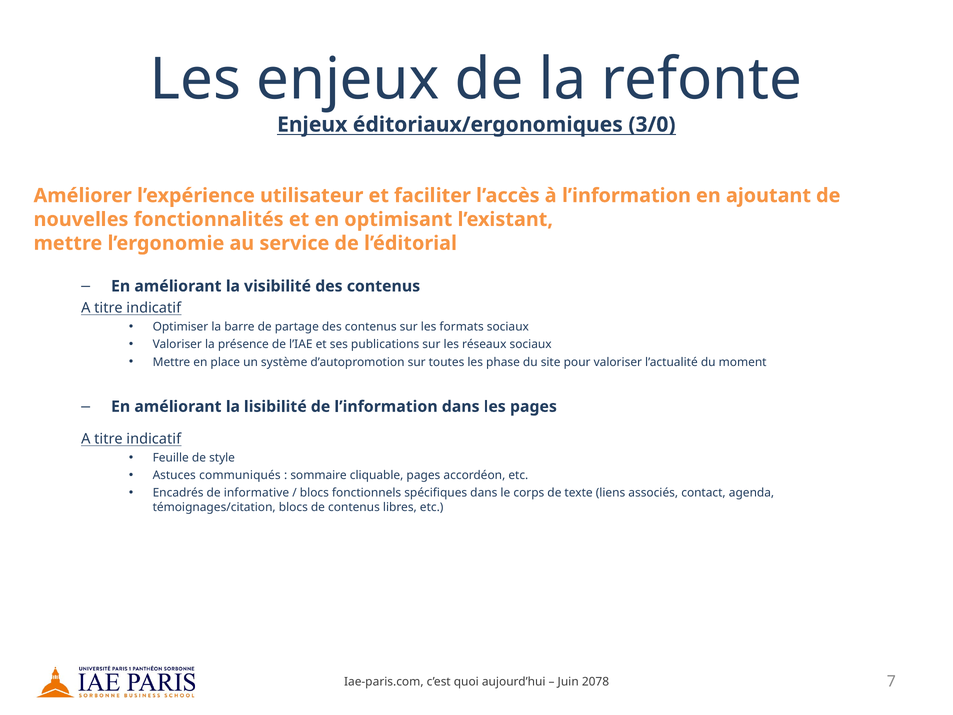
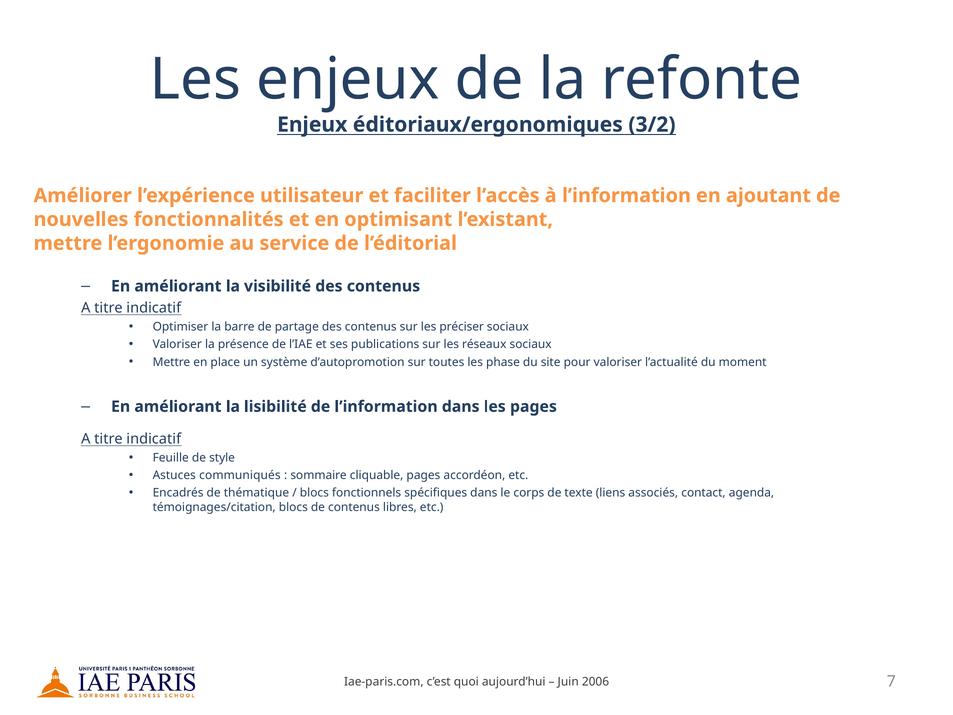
3/0: 3/0 -> 3/2
formats: formats -> préciser
informative: informative -> thématique
2078: 2078 -> 2006
